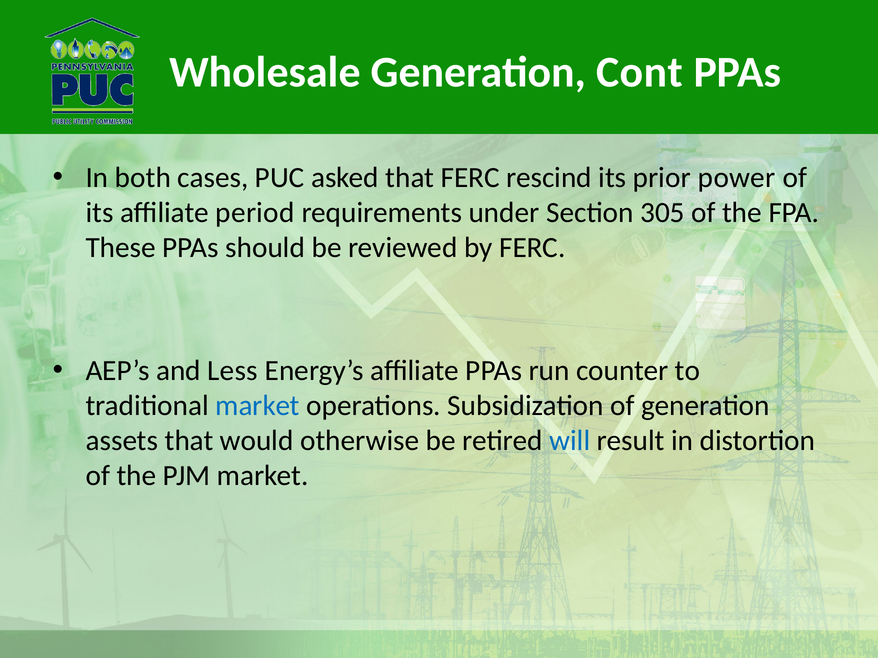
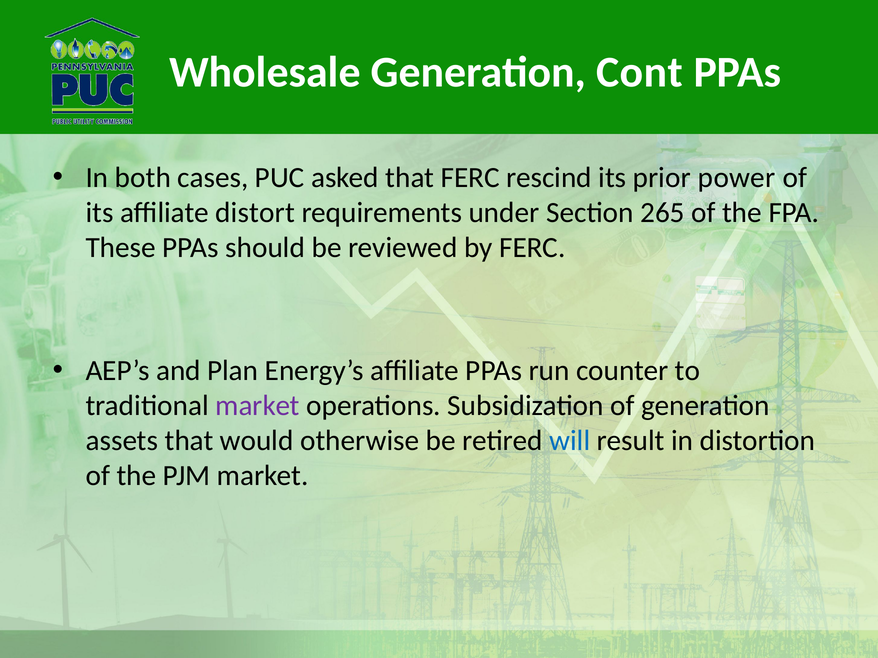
period: period -> distort
305: 305 -> 265
Less: Less -> Plan
market at (258, 406) colour: blue -> purple
